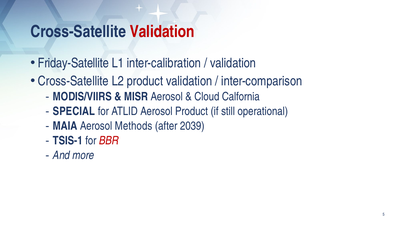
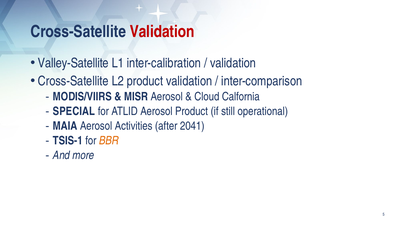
Friday-Satellite: Friday-Satellite -> Valley-Satellite
Methods: Methods -> Activities
2039: 2039 -> 2041
BBR colour: red -> orange
